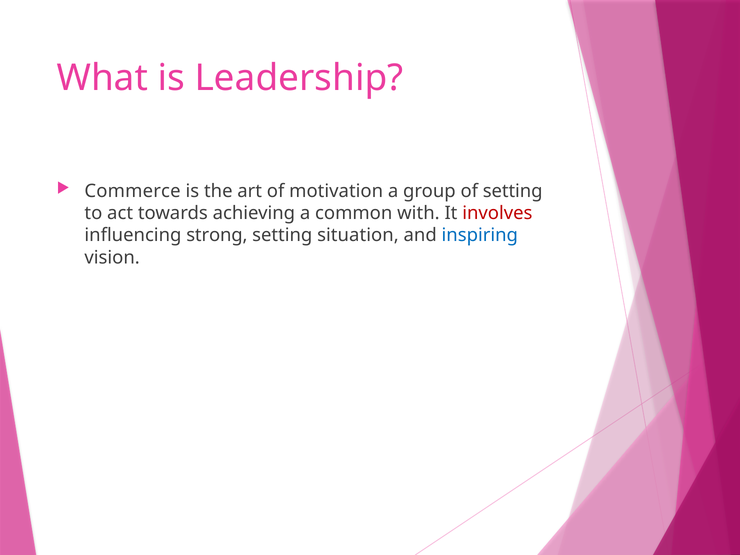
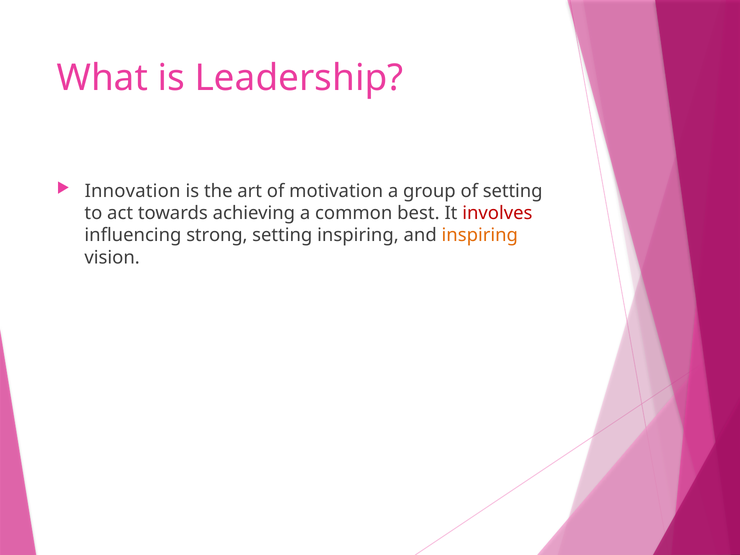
Commerce: Commerce -> Innovation
with: with -> best
setting situation: situation -> inspiring
inspiring at (480, 235) colour: blue -> orange
